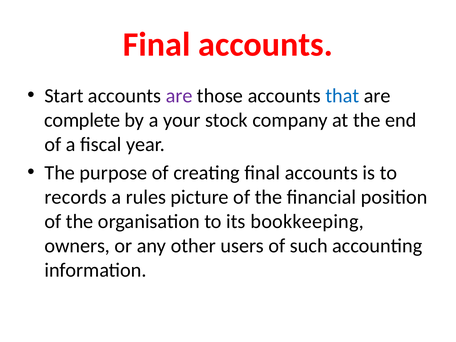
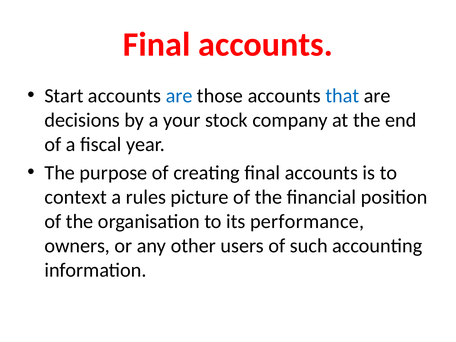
are at (179, 96) colour: purple -> blue
complete: complete -> decisions
records: records -> context
bookkeeping: bookkeeping -> performance
